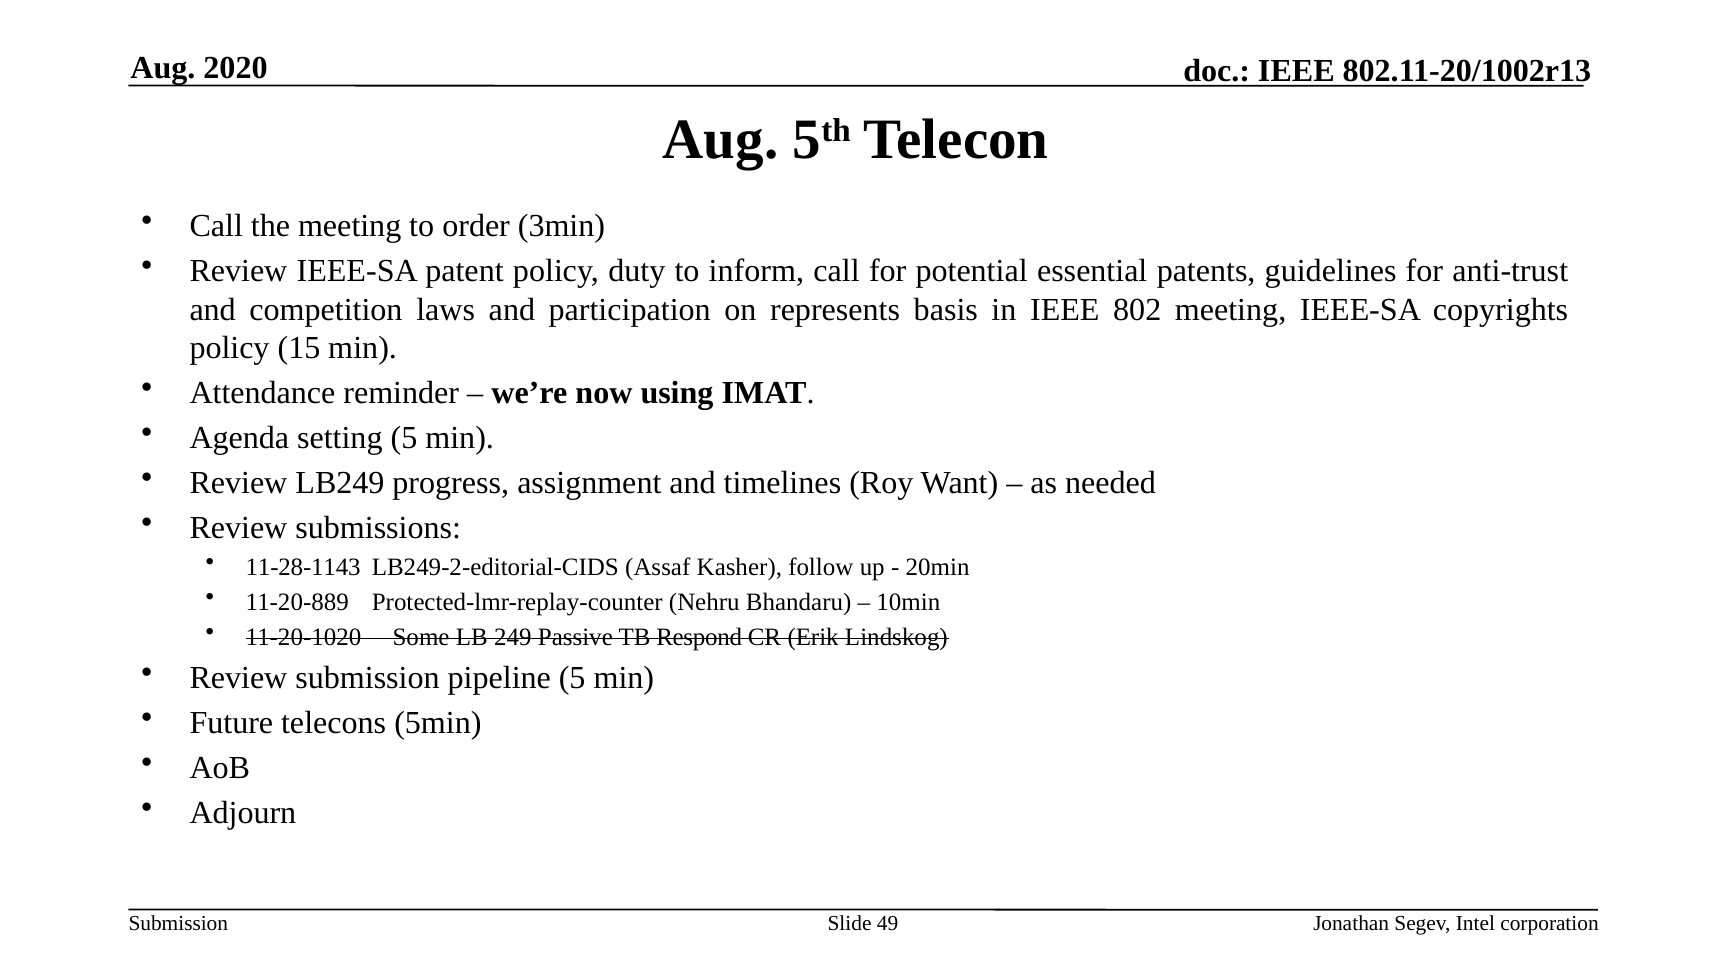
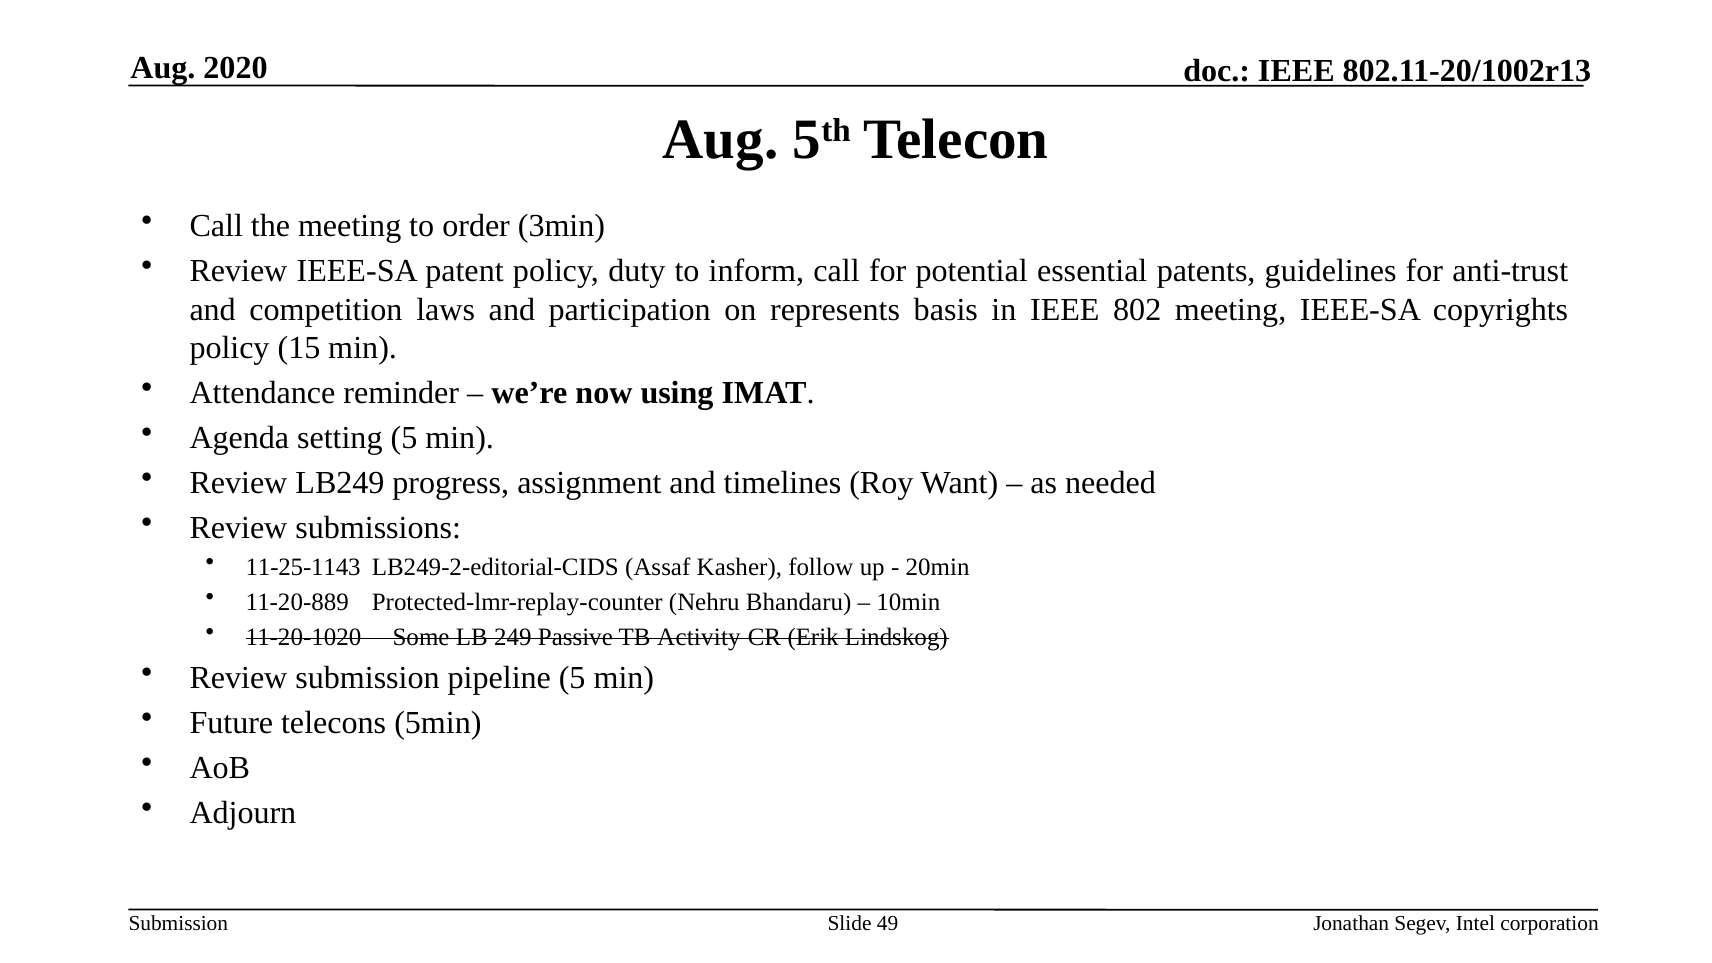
11-28-1143: 11-28-1143 -> 11-25-1143
Respond: Respond -> Activity
